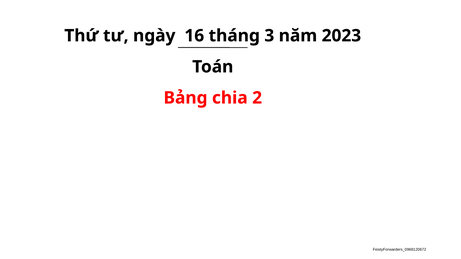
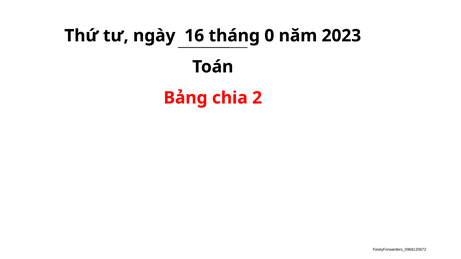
3: 3 -> 0
